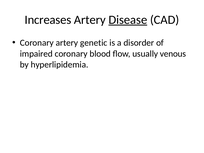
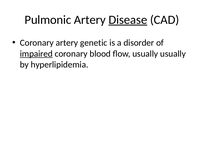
Increases: Increases -> Pulmonic
impaired underline: none -> present
usually venous: venous -> usually
